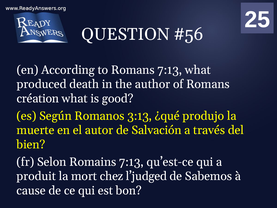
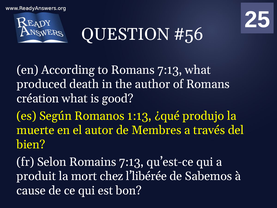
3:13: 3:13 -> 1:13
Salvación: Salvación -> Membres
l’judged: l’judged -> l’libérée
